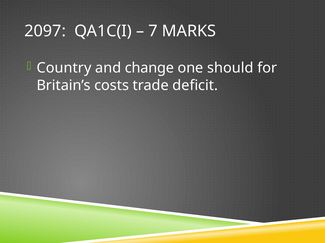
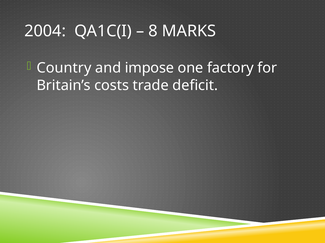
2097: 2097 -> 2004
7: 7 -> 8
change: change -> impose
should: should -> factory
